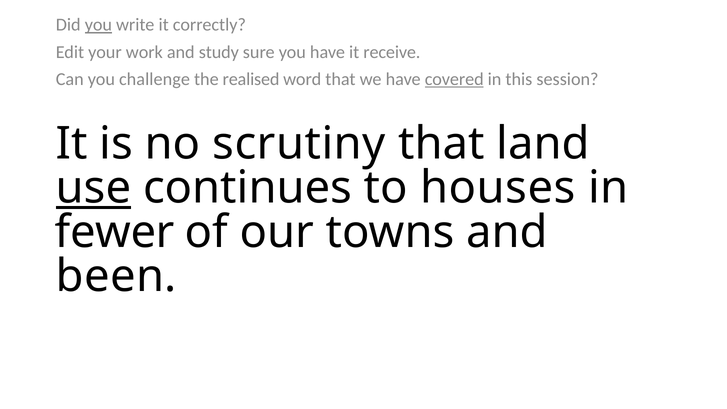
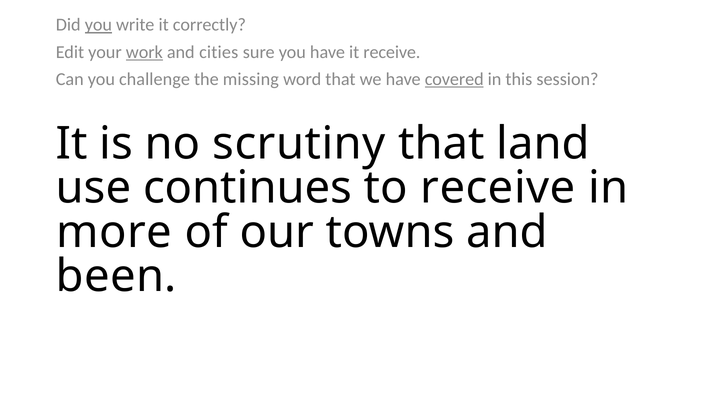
work underline: none -> present
study: study -> cities
realised: realised -> missing
use underline: present -> none
to houses: houses -> receive
fewer: fewer -> more
